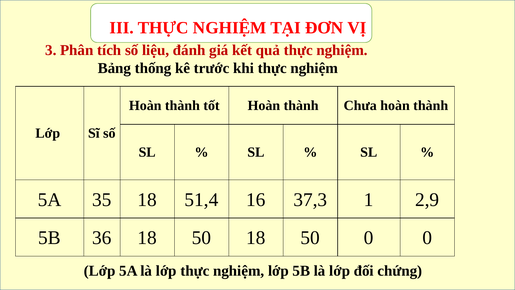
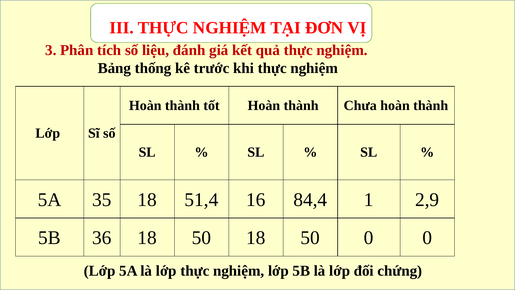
37,3: 37,3 -> 84,4
